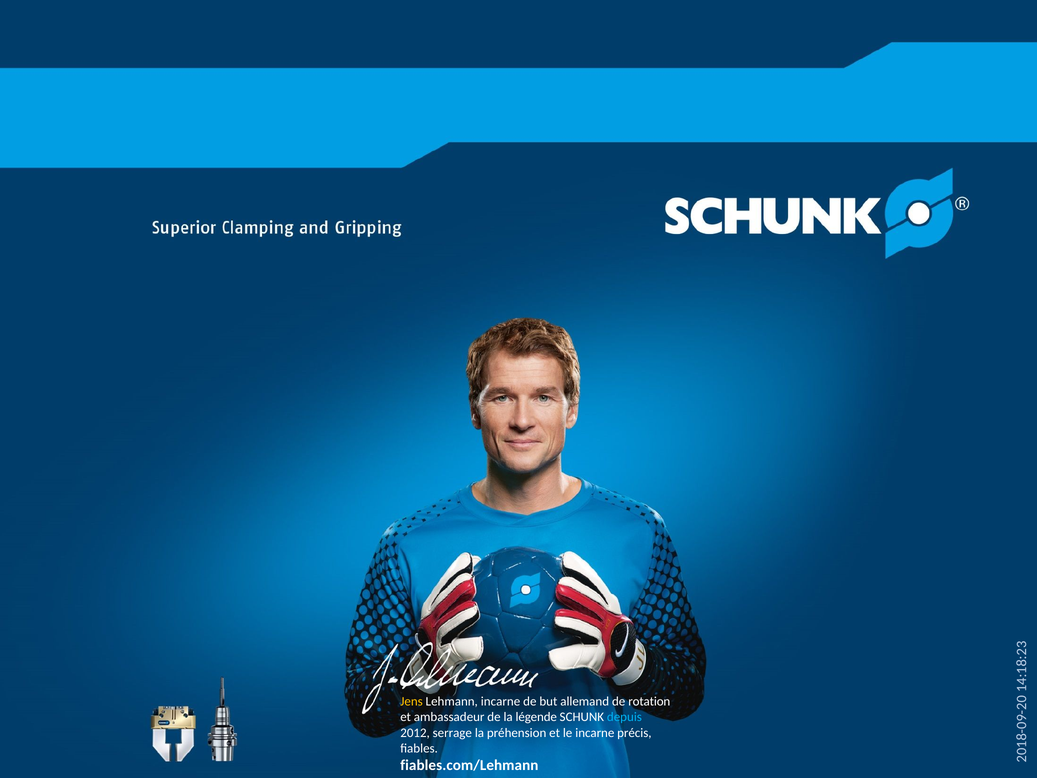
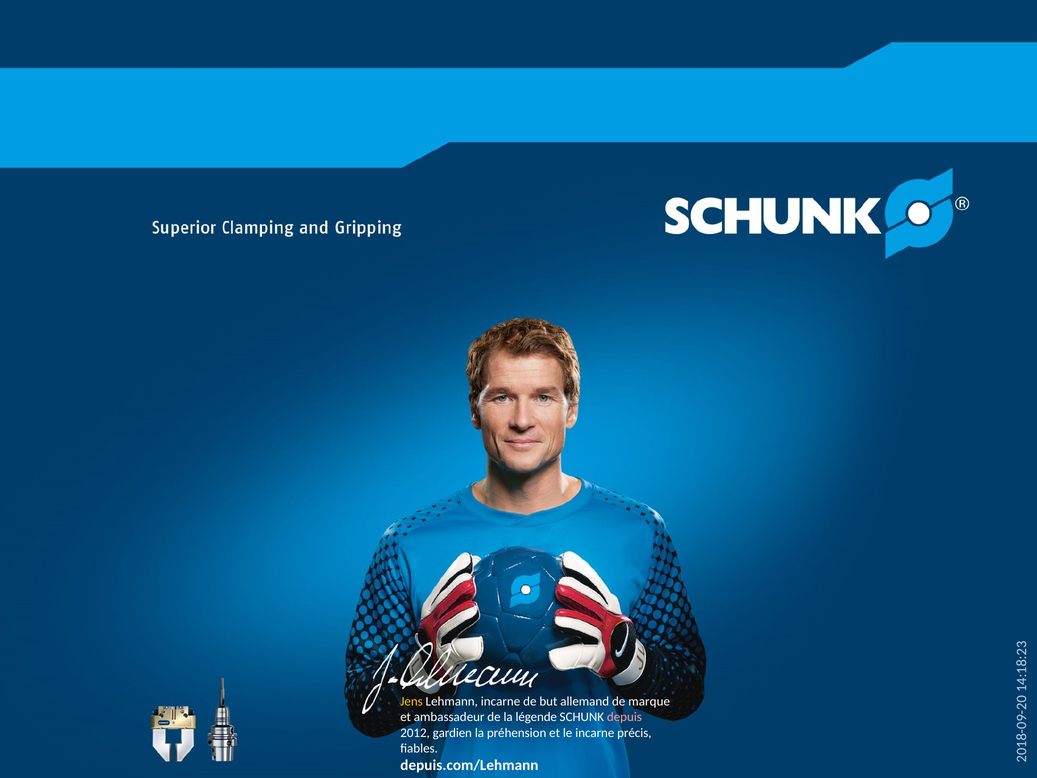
rotation: rotation -> marque
depuis colour: light blue -> pink
serrage: serrage -> gardien
fiables.com/Lehmann: fiables.com/Lehmann -> depuis.com/Lehmann
